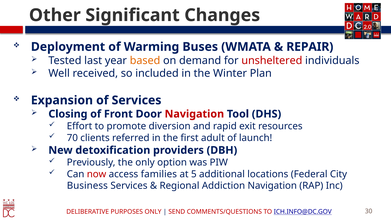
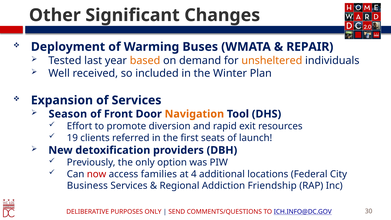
unsheltered colour: red -> orange
Closing: Closing -> Season
Navigation at (194, 114) colour: red -> orange
70: 70 -> 19
adult: adult -> seats
5: 5 -> 4
Addiction Navigation: Navigation -> Friendship
